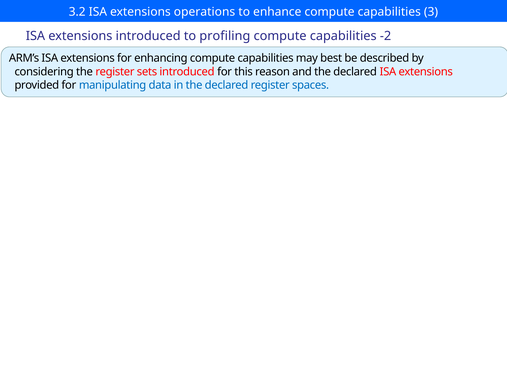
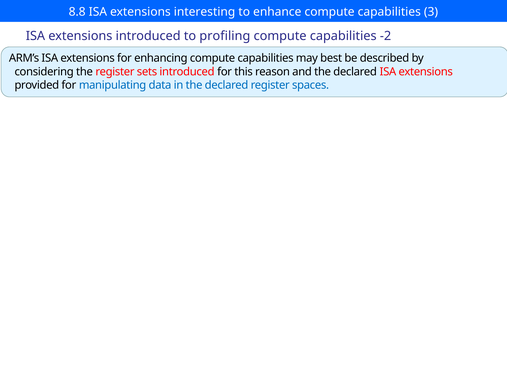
3.2: 3.2 -> 8.8
operations: operations -> interesting
